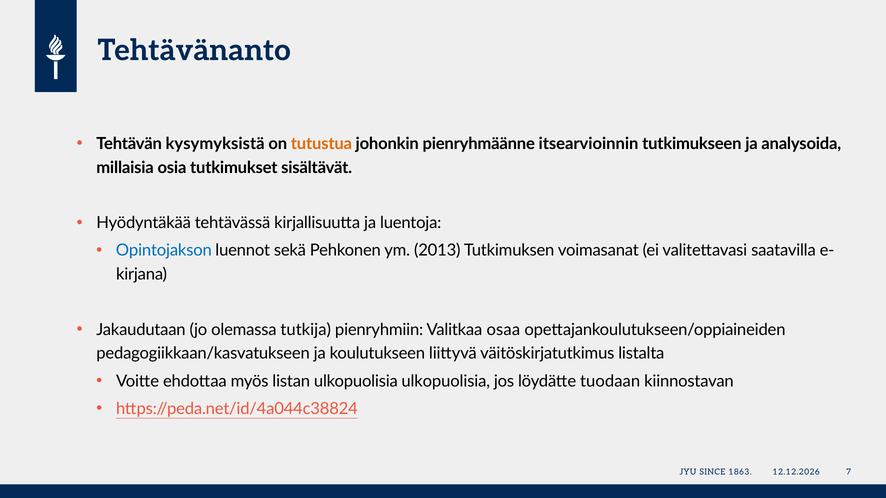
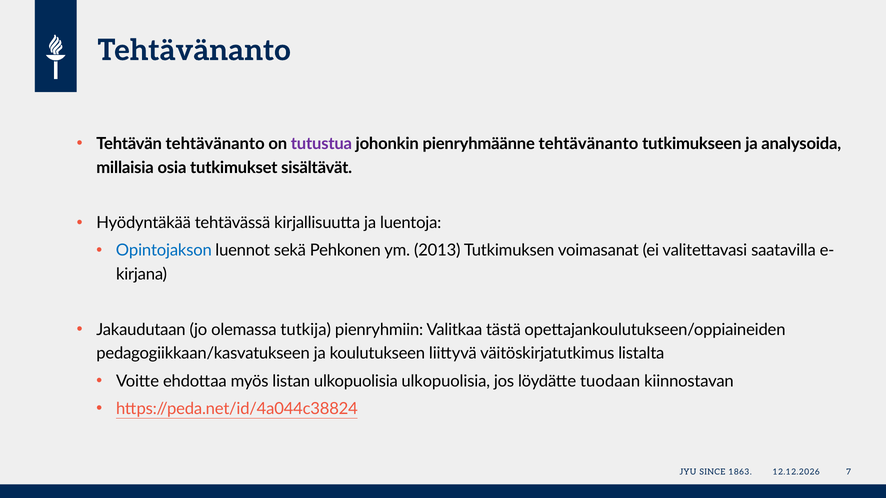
Tehtävän kysymyksistä: kysymyksistä -> tehtävänanto
tutustua colour: orange -> purple
pienryhmäänne itsearvioinnin: itsearvioinnin -> tehtävänanto
osaa: osaa -> tästä
